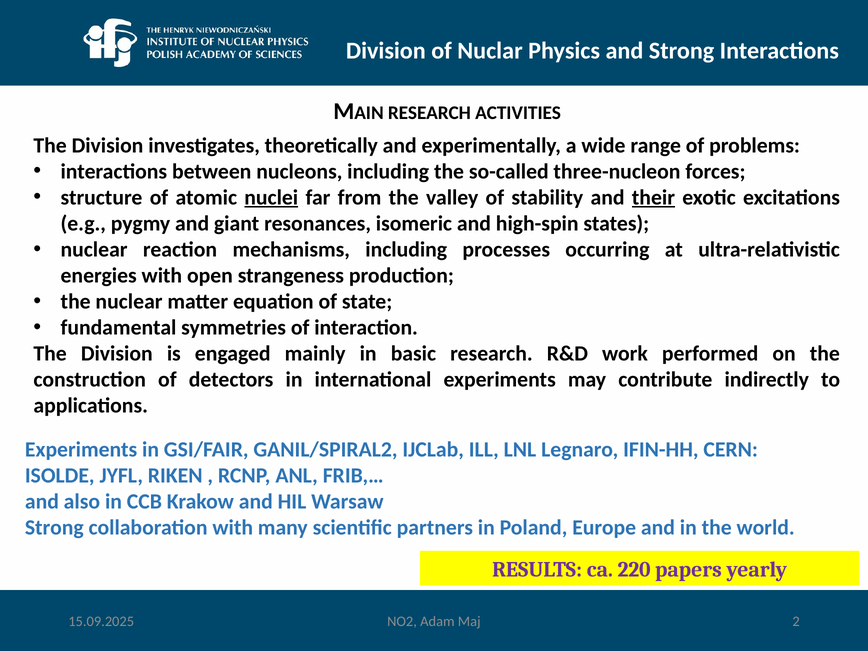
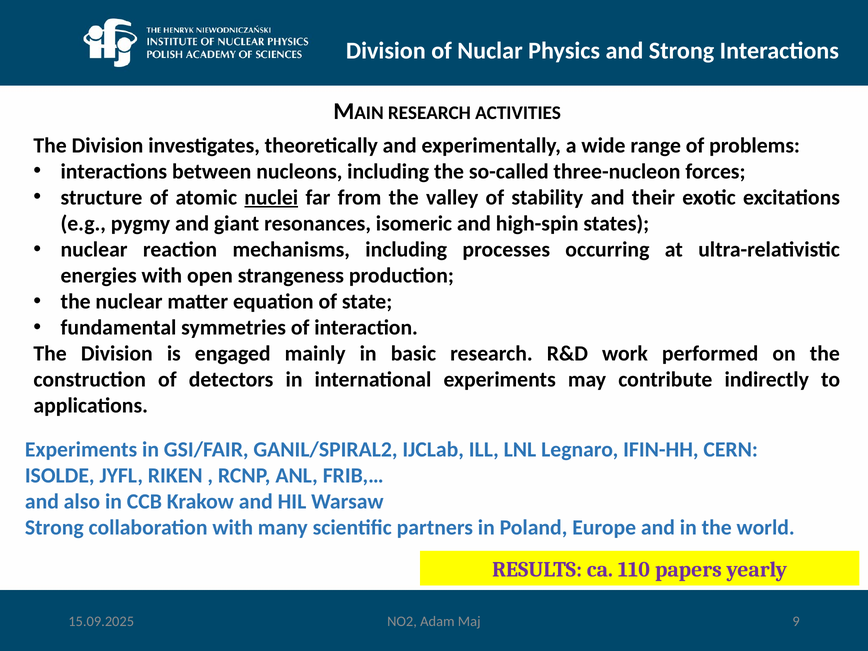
their underline: present -> none
220: 220 -> 110
2: 2 -> 9
